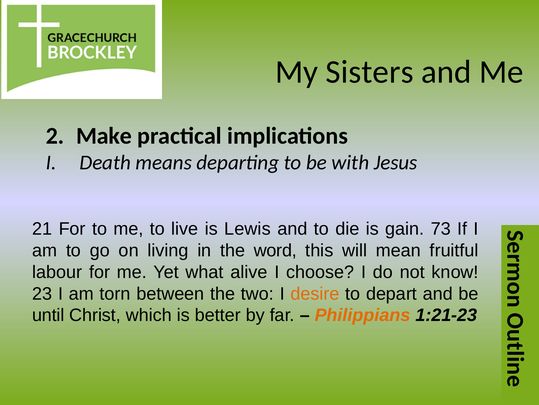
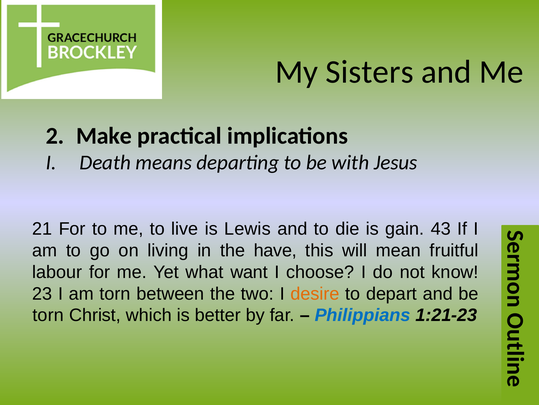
73: 73 -> 43
word: word -> have
alive: alive -> want
until at (48, 315): until -> torn
Philippians colour: orange -> blue
